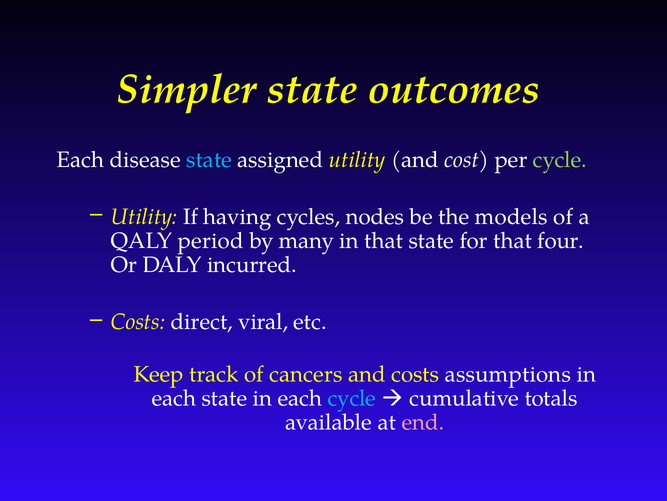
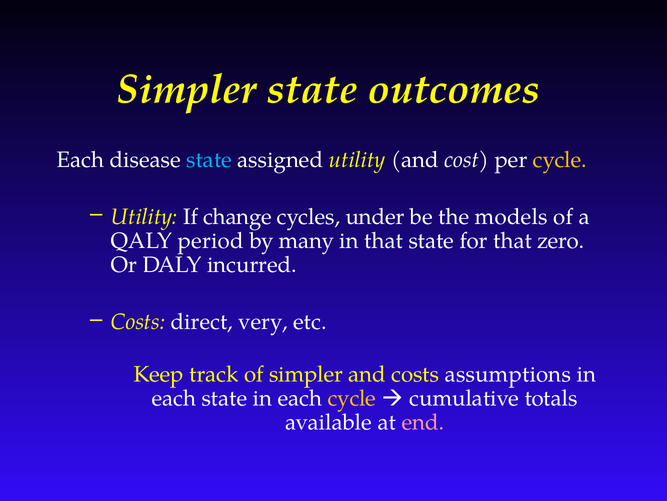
cycle at (560, 160) colour: light green -> yellow
having: having -> change
nodes: nodes -> under
four: four -> zero
viral: viral -> very
of cancers: cancers -> simpler
cycle at (352, 398) colour: light blue -> yellow
